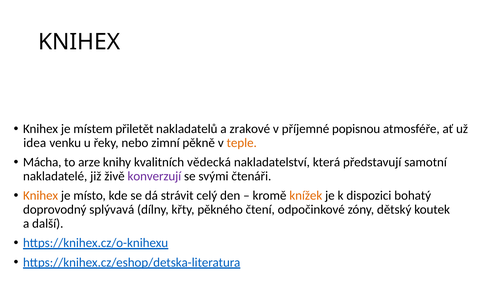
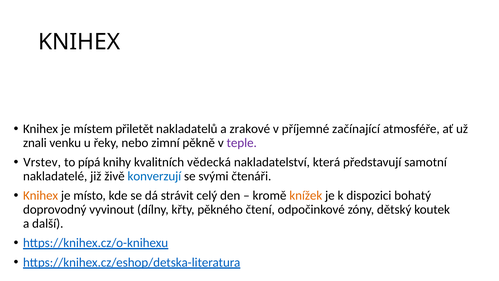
popisnou: popisnou -> začínající
idea: idea -> znali
teple colour: orange -> purple
Mácha: Mácha -> Vrstev
arze: arze -> pípá
konverzují colour: purple -> blue
splývavá: splývavá -> vyvinout
